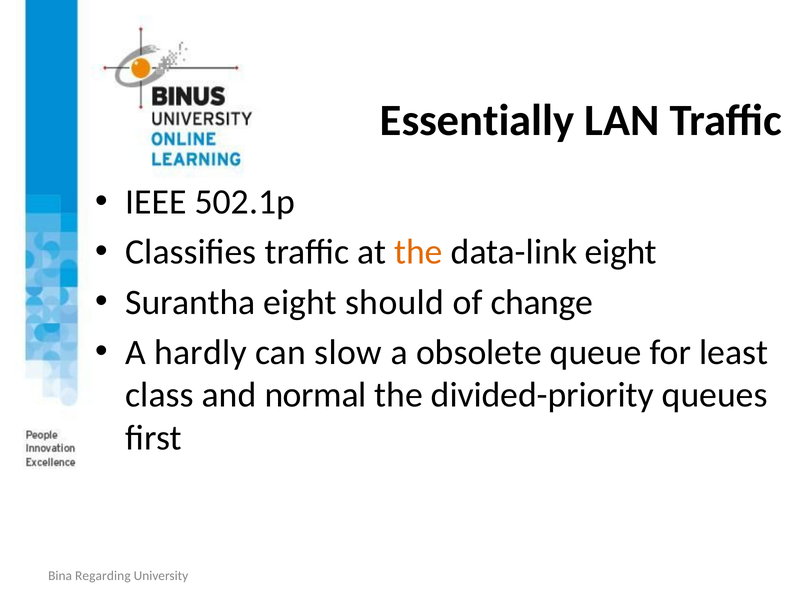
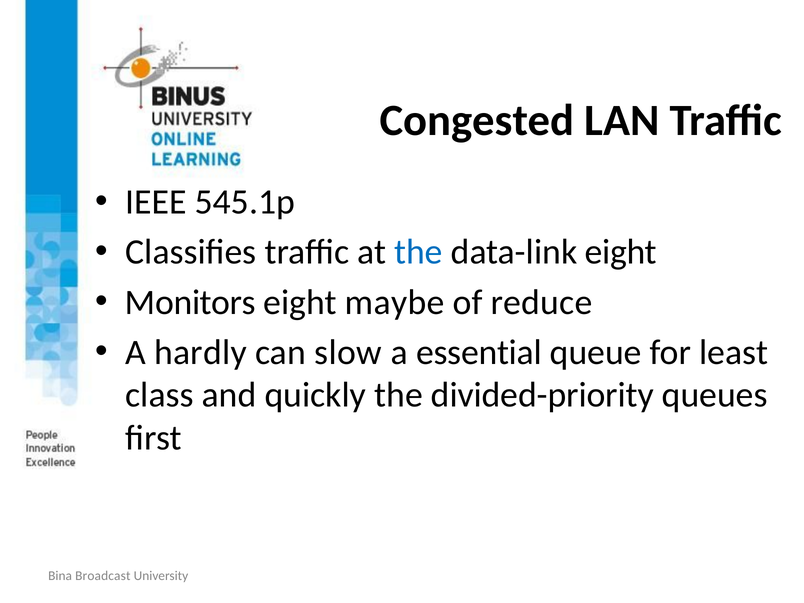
Essentially: Essentially -> Congested
502.1p: 502.1p -> 545.1p
the at (418, 252) colour: orange -> blue
Surantha: Surantha -> Monitors
should: should -> maybe
change: change -> reduce
obsolete: obsolete -> essential
normal: normal -> quickly
Regarding: Regarding -> Broadcast
